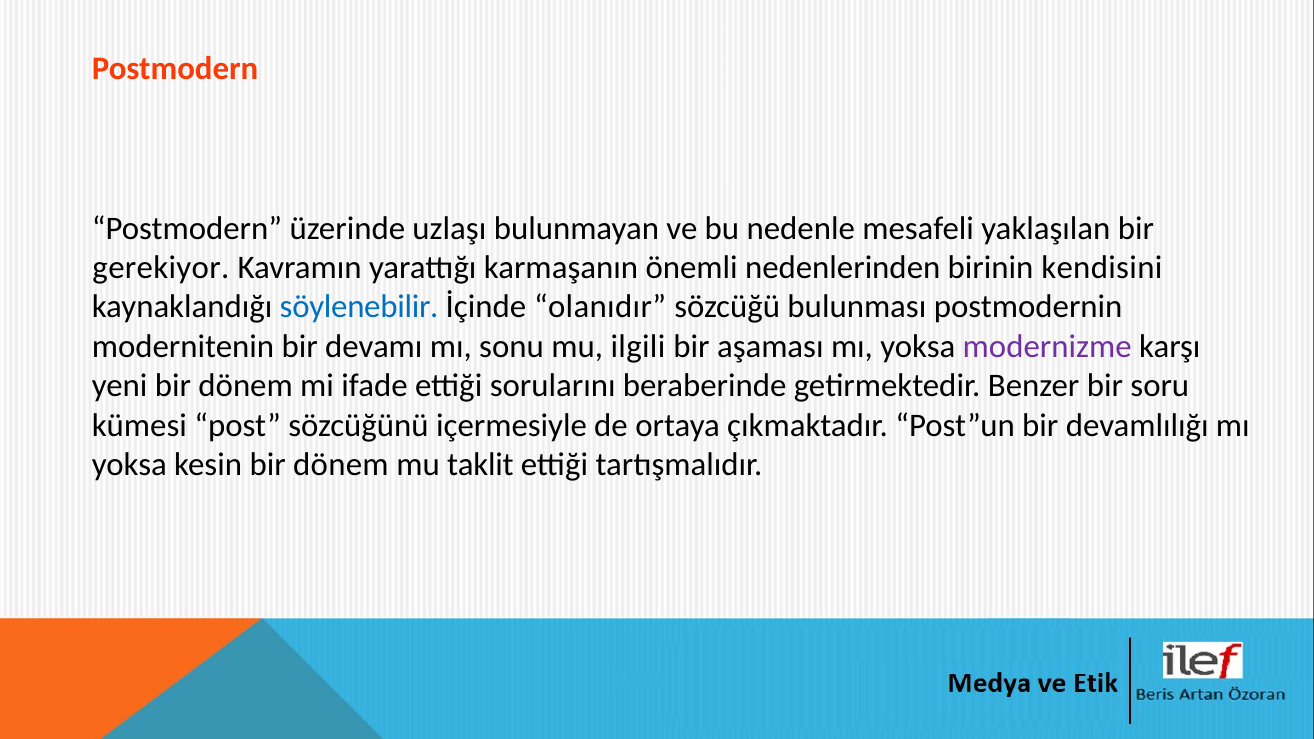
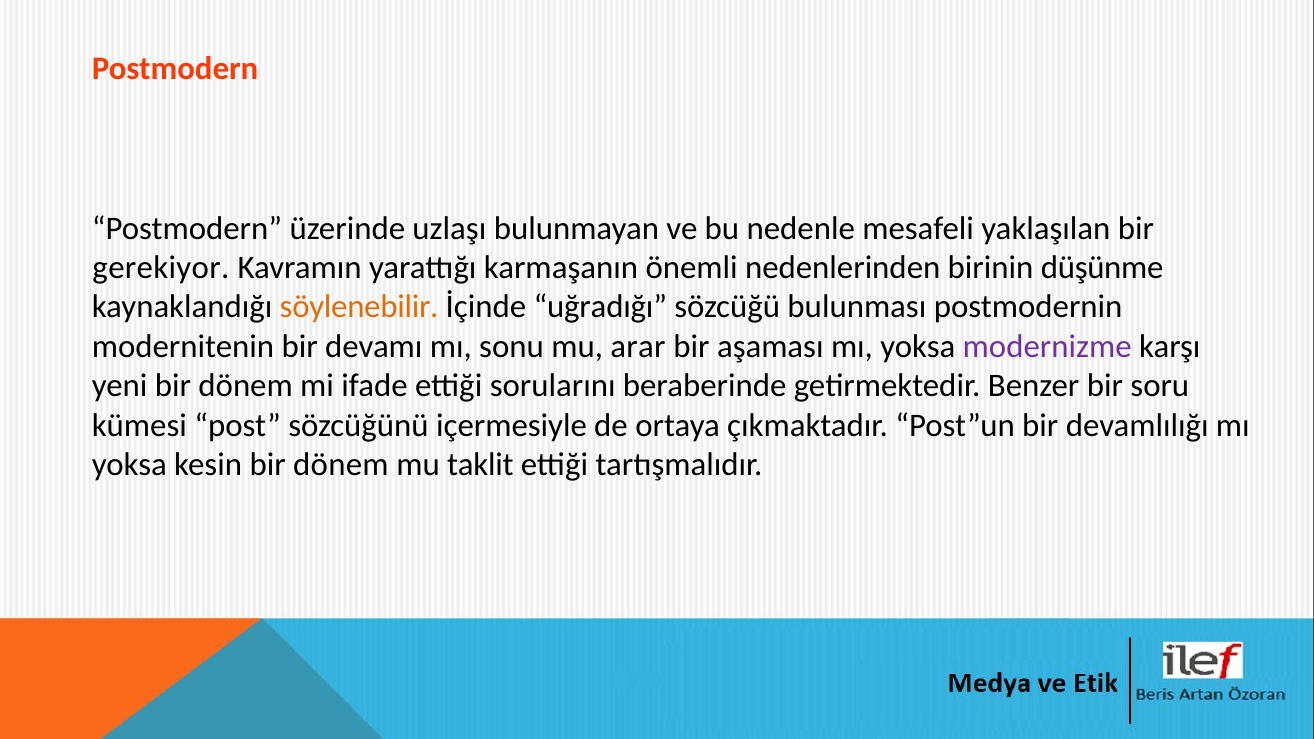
kendisini: kendisini -> düşünme
söylenebilir colour: blue -> orange
olanıdır: olanıdır -> uğradığı
ilgili: ilgili -> arar
